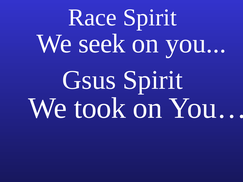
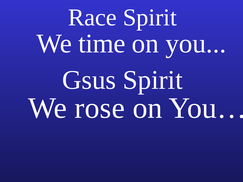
seek: seek -> time
took: took -> rose
